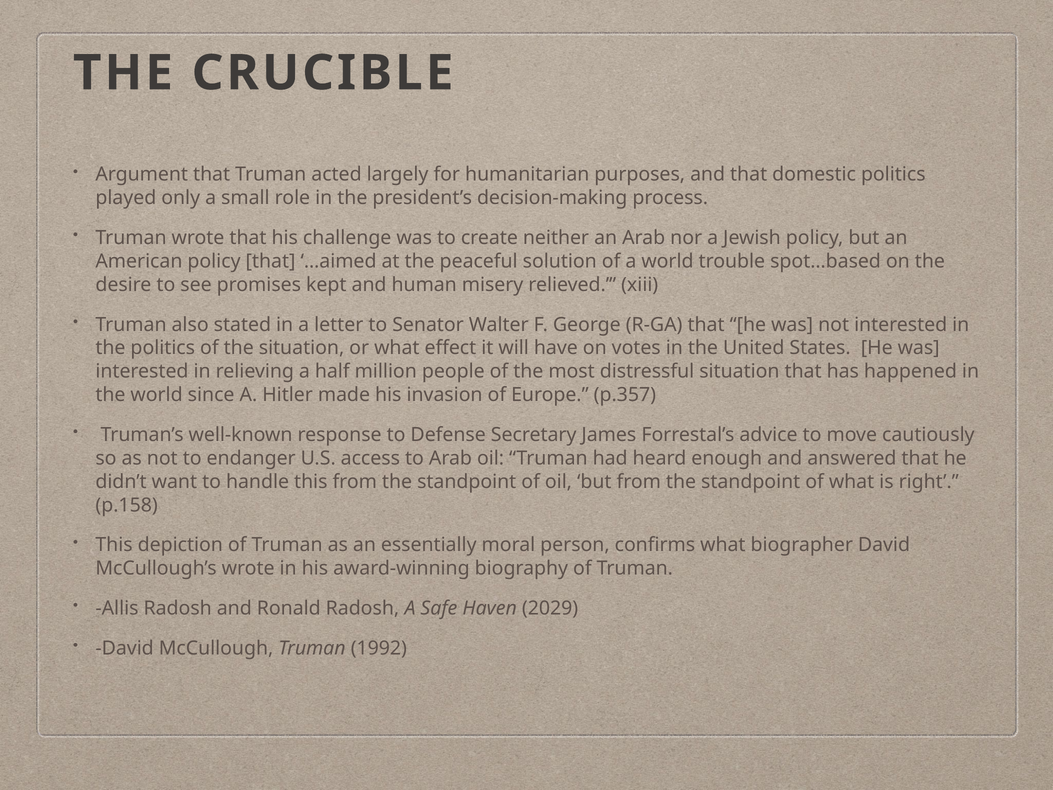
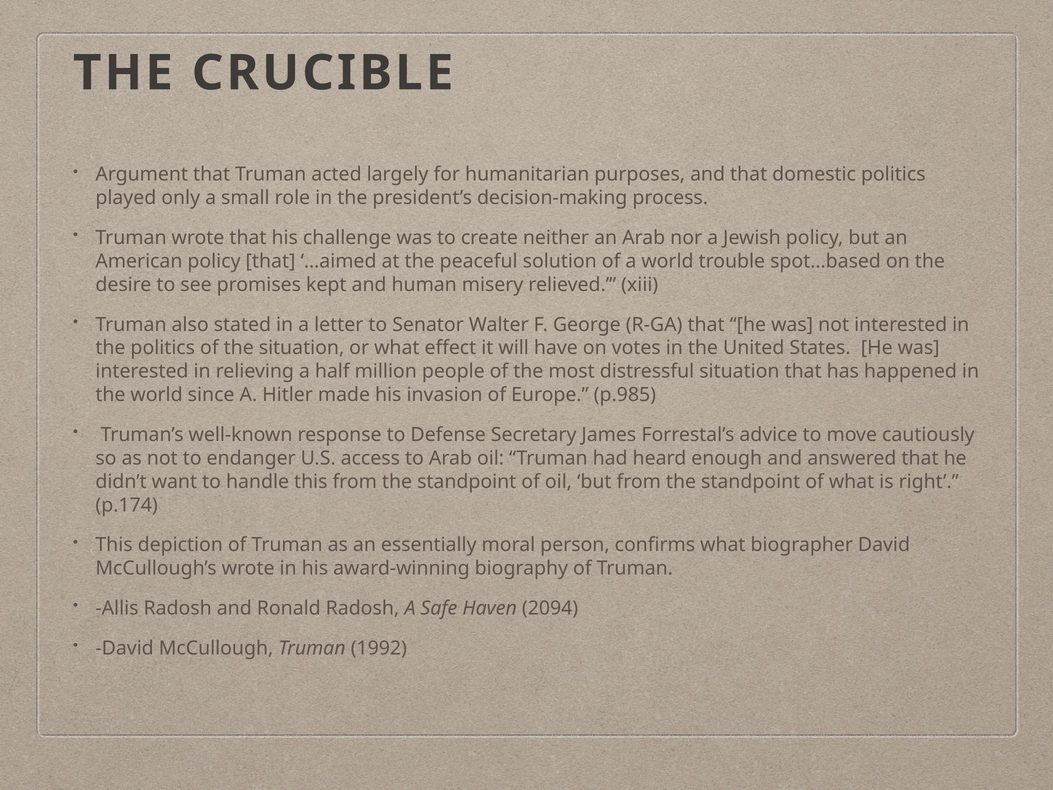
p.357: p.357 -> p.985
p.158: p.158 -> p.174
2029: 2029 -> 2094
